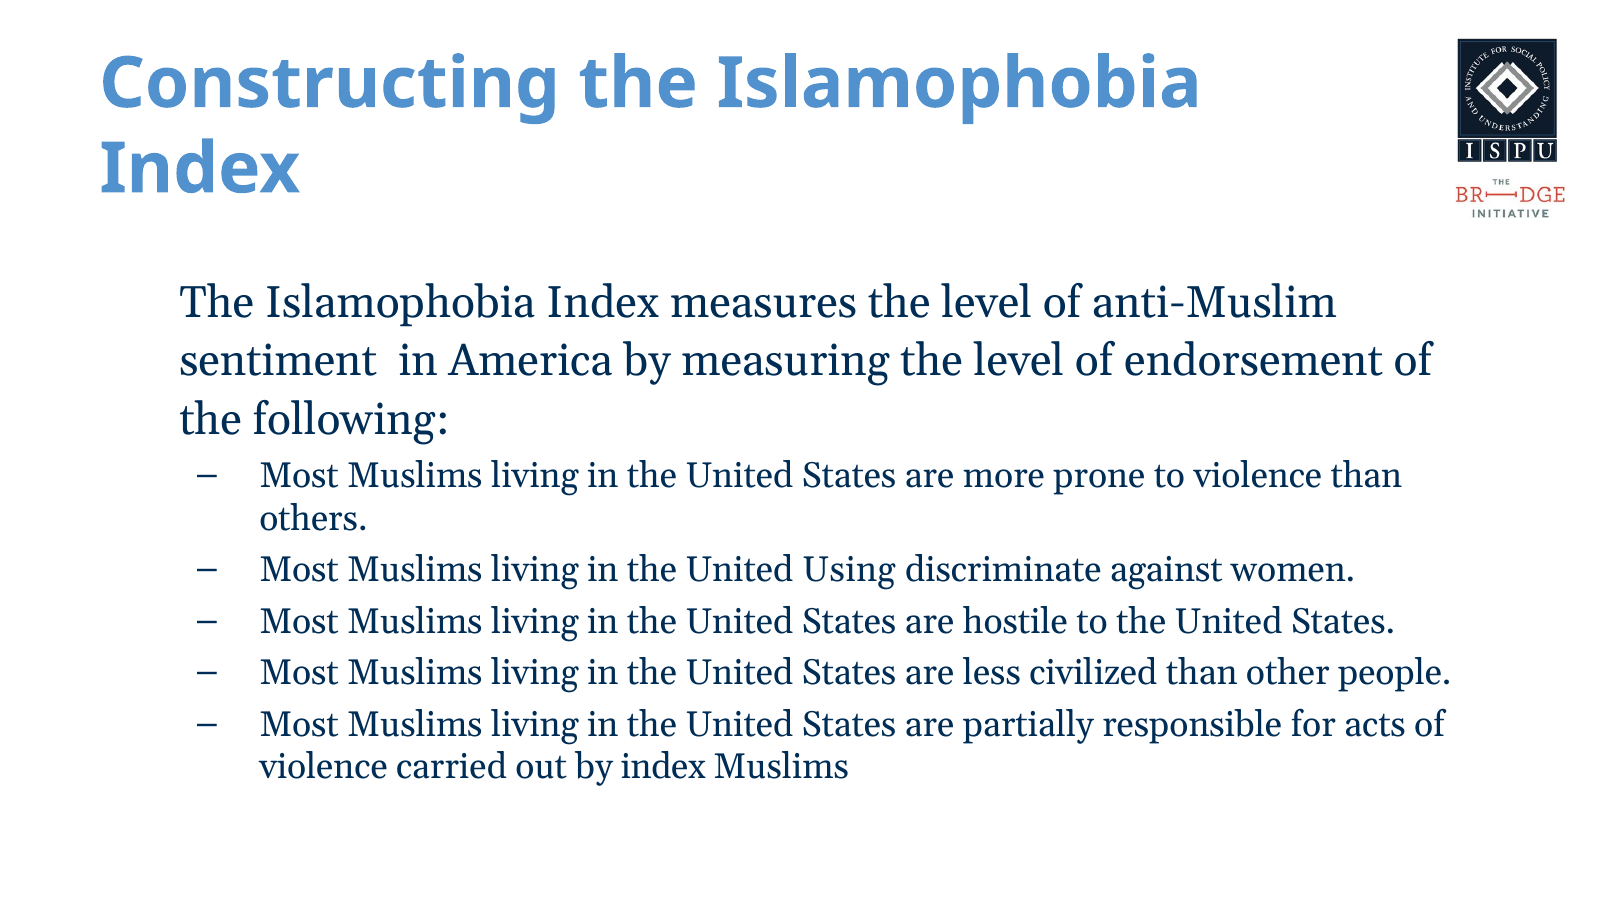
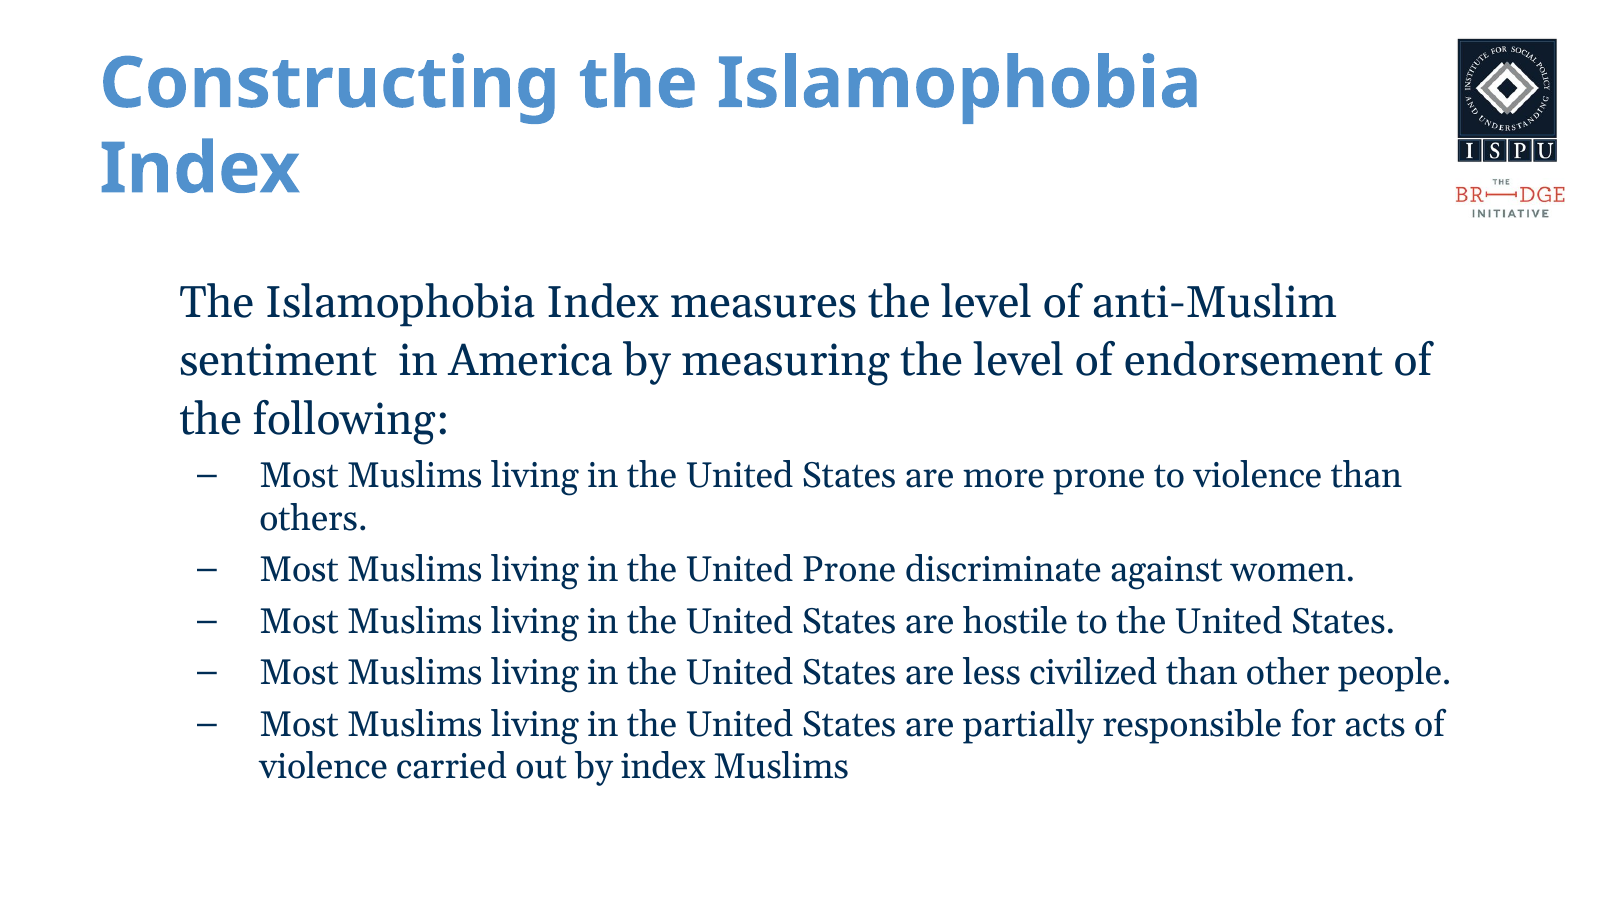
United Using: Using -> Prone
